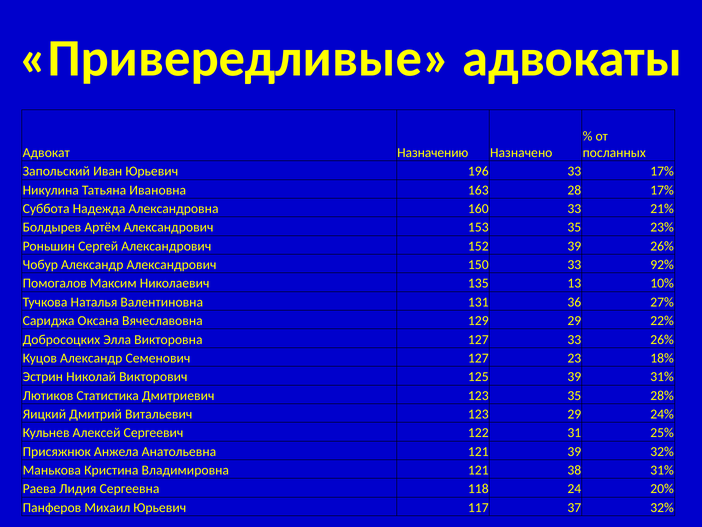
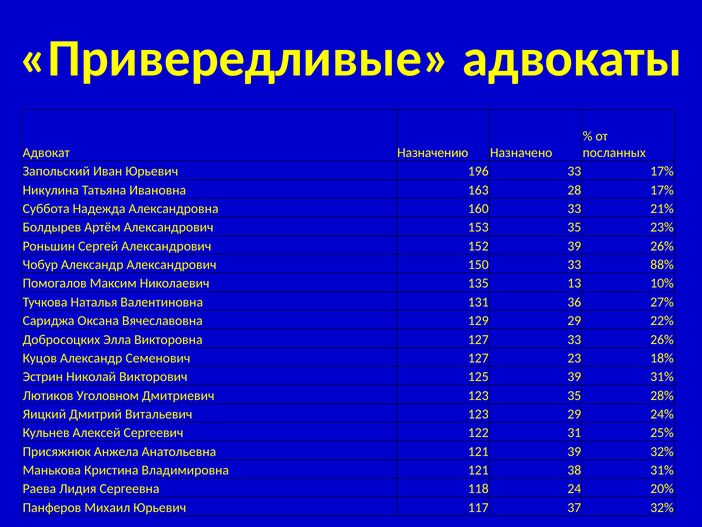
92%: 92% -> 88%
Статистика: Статистика -> Уголовном
